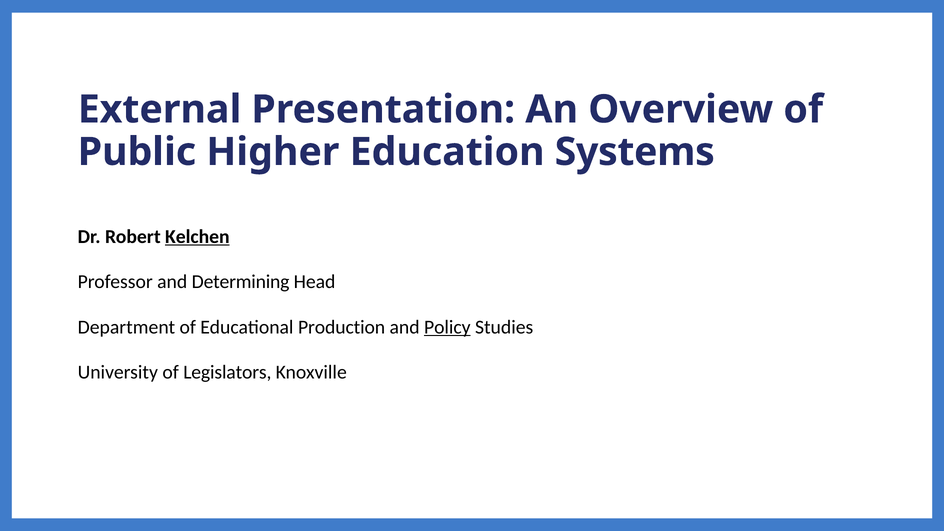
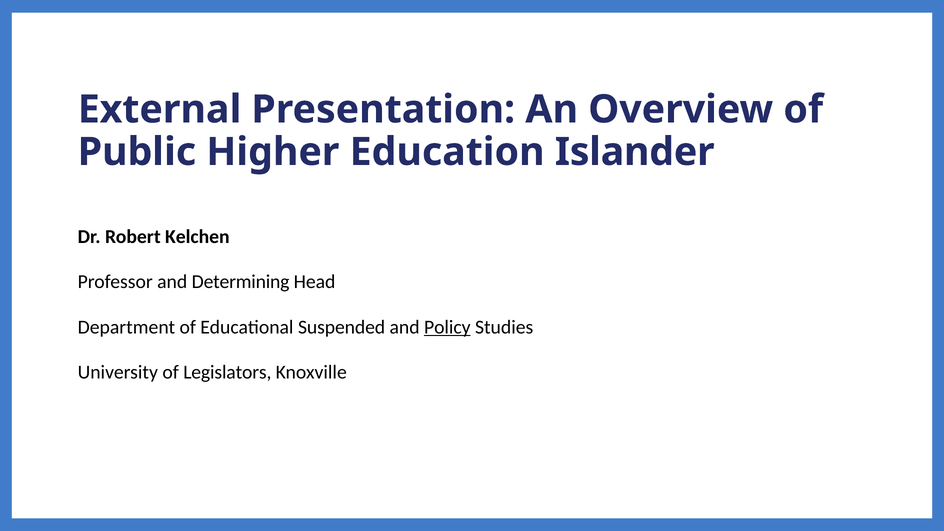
Systems: Systems -> Islander
Kelchen underline: present -> none
Production: Production -> Suspended
